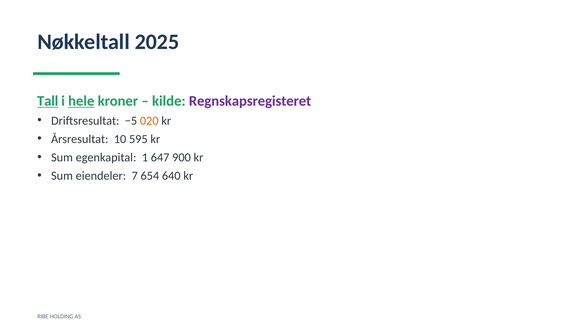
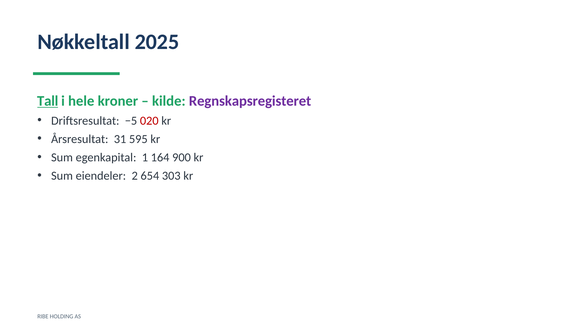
hele underline: present -> none
020 colour: orange -> red
10: 10 -> 31
647: 647 -> 164
7: 7 -> 2
640: 640 -> 303
